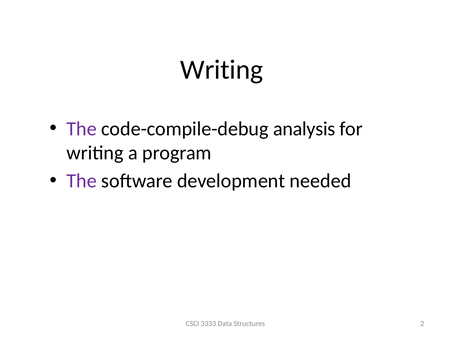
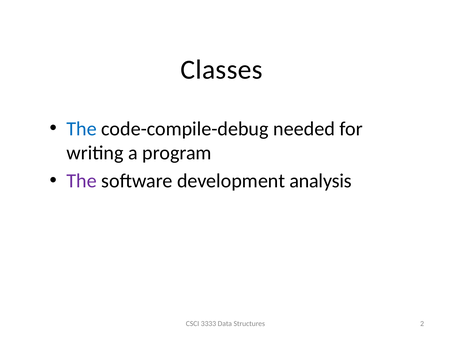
Writing at (222, 70): Writing -> Classes
The at (82, 128) colour: purple -> blue
analysis: analysis -> needed
needed: needed -> analysis
